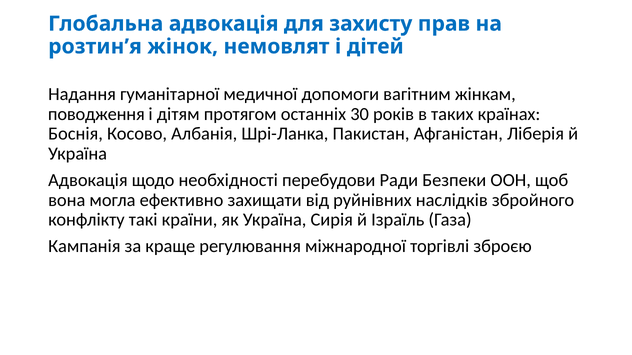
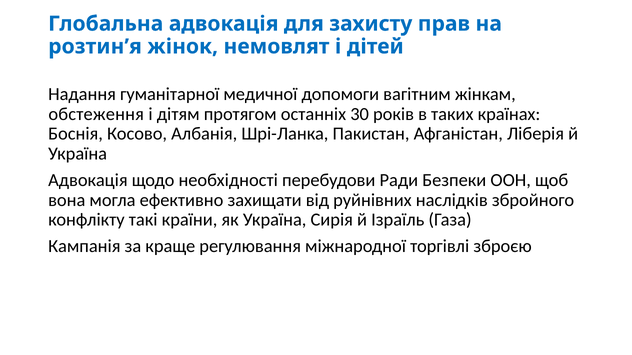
поводження: поводження -> обстеження
